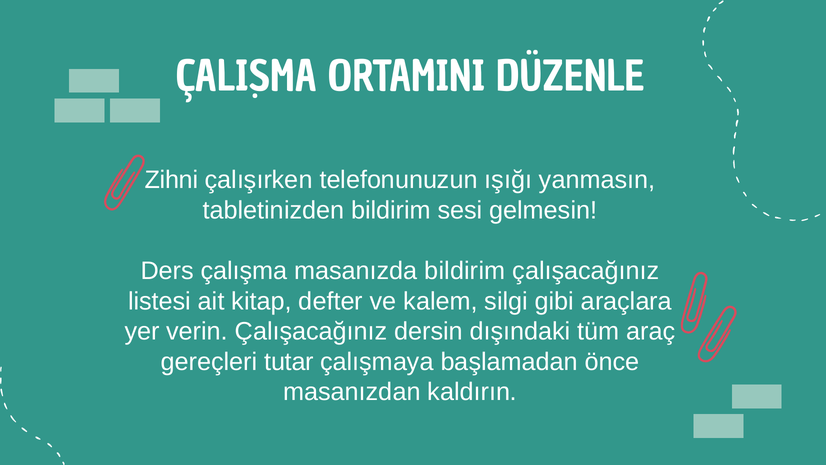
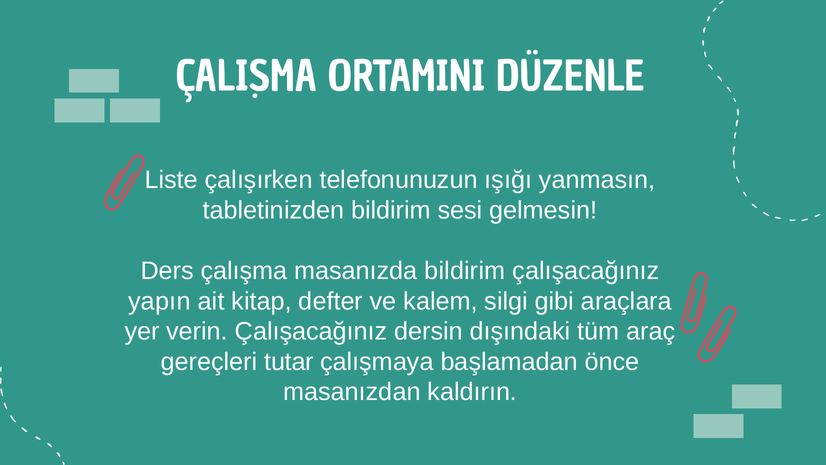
Zihni: Zihni -> Liste
listesi: listesi -> yapın
